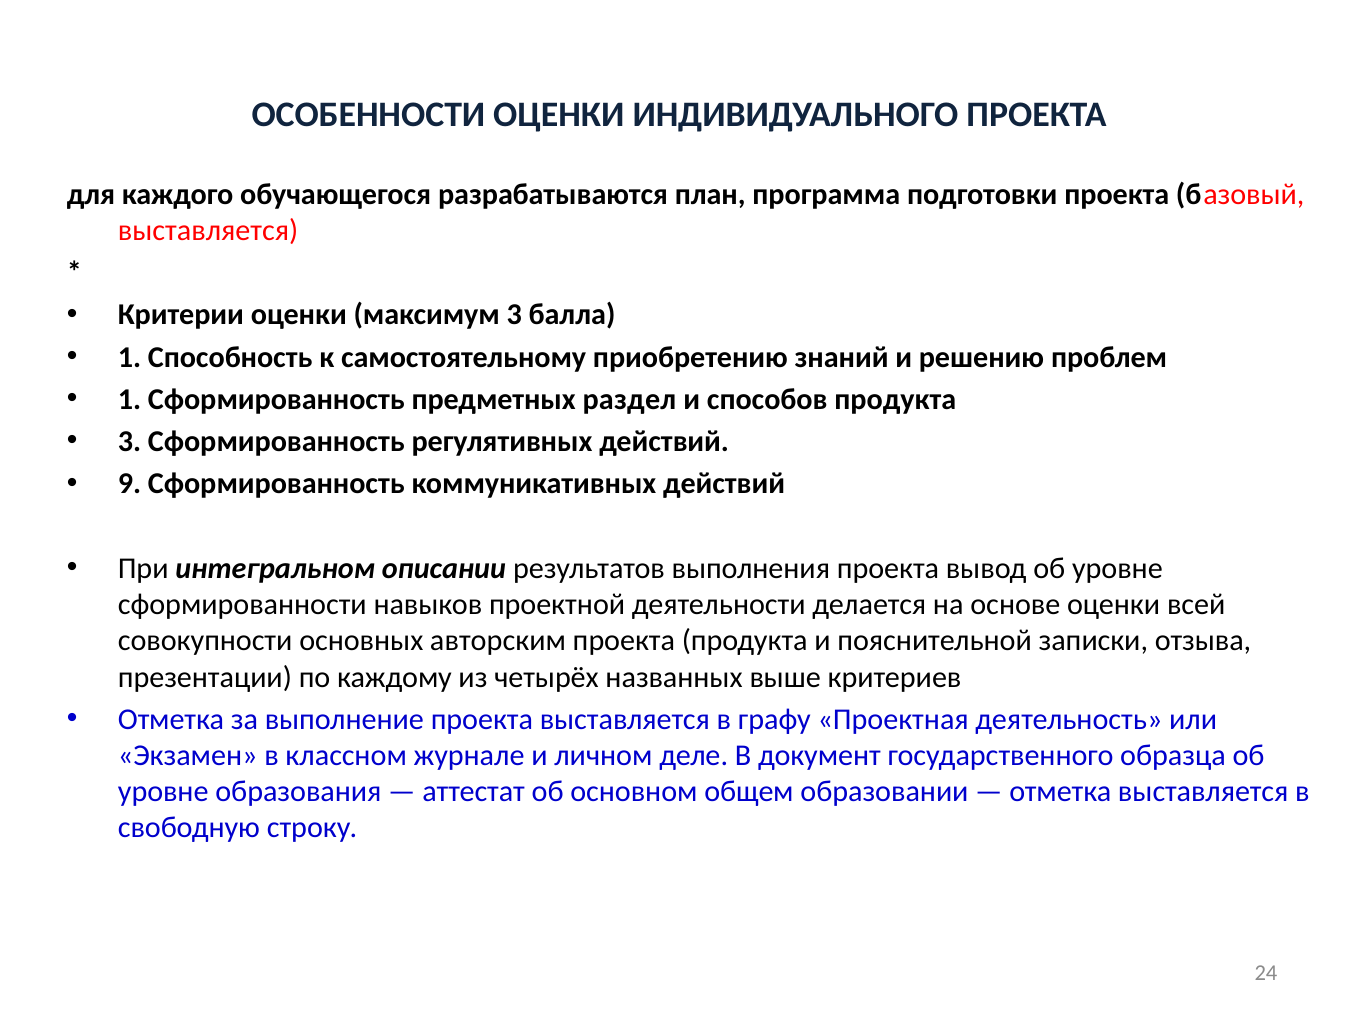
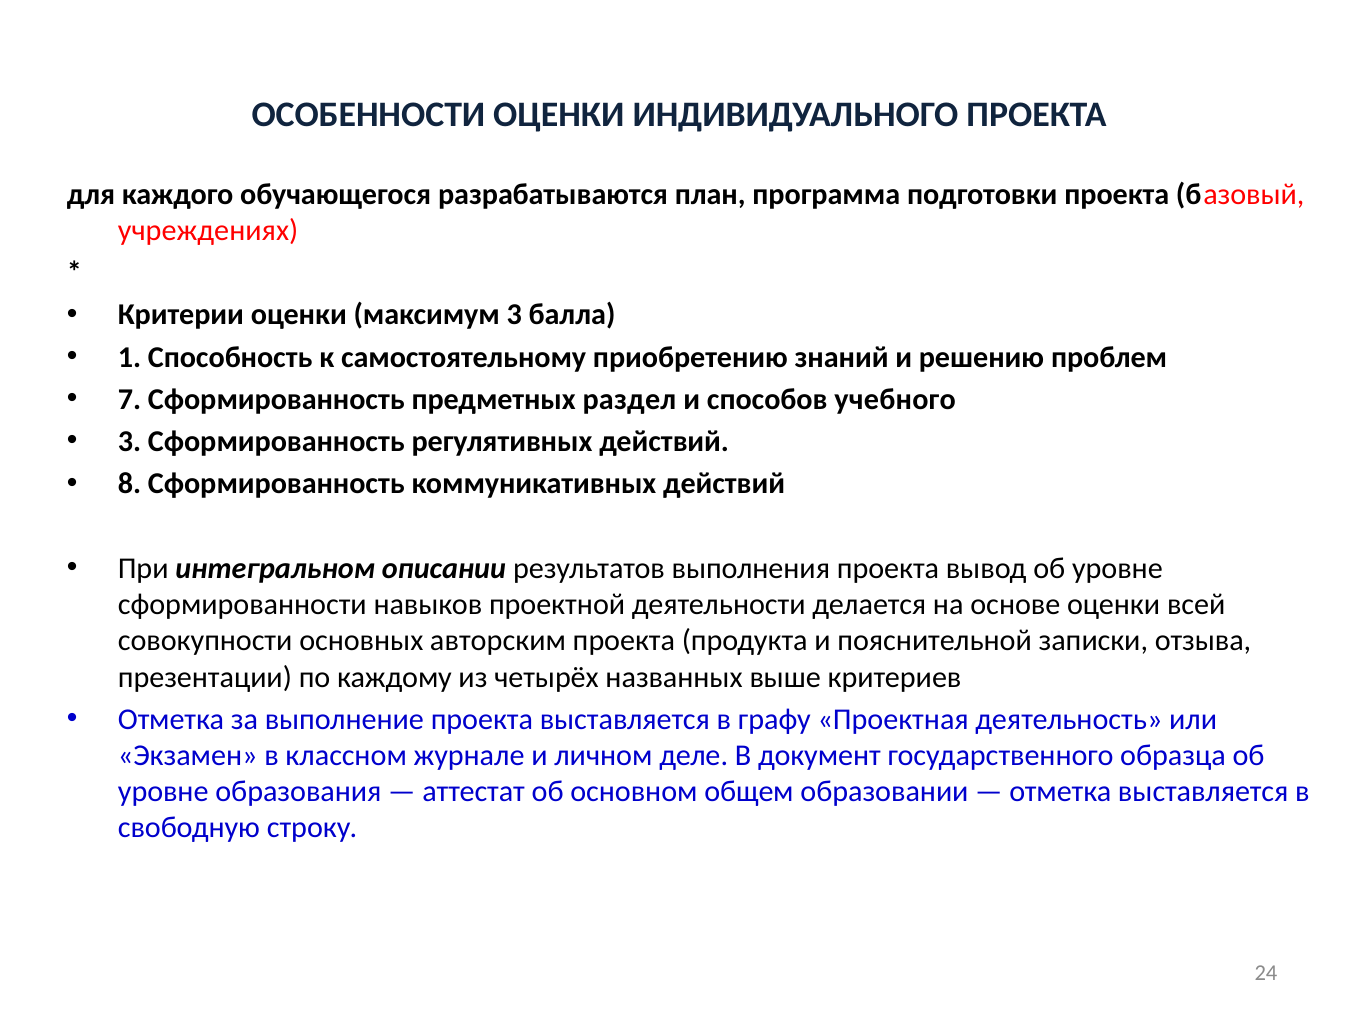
выставляется at (208, 230): выставляется -> учреждениях
1 at (130, 400): 1 -> 7
способов продукта: продукта -> учебного
9: 9 -> 8
